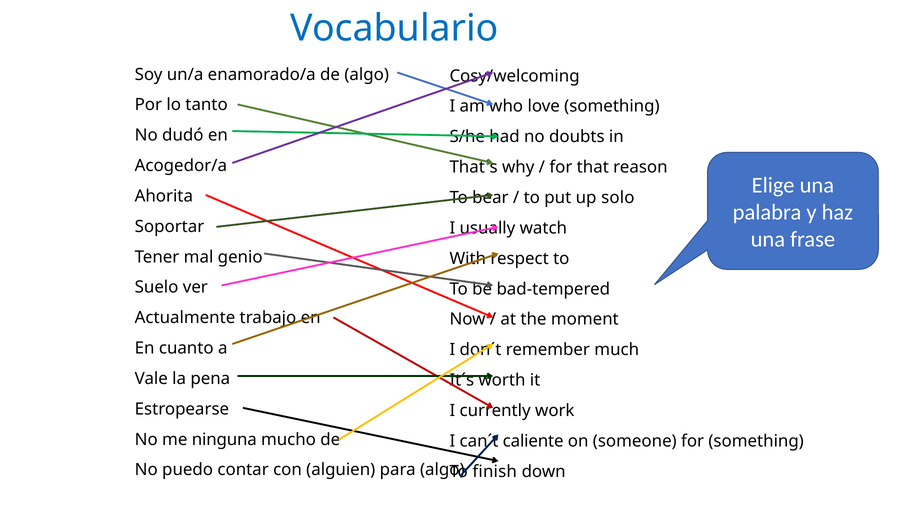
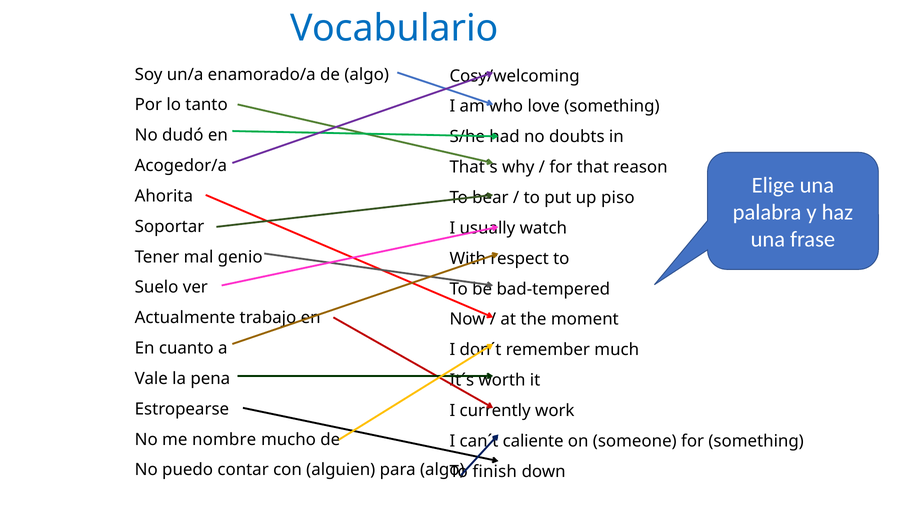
solo: solo -> piso
ninguna: ninguna -> nombre
